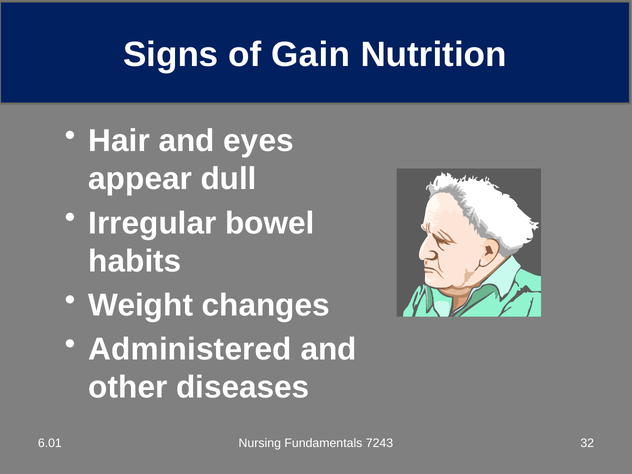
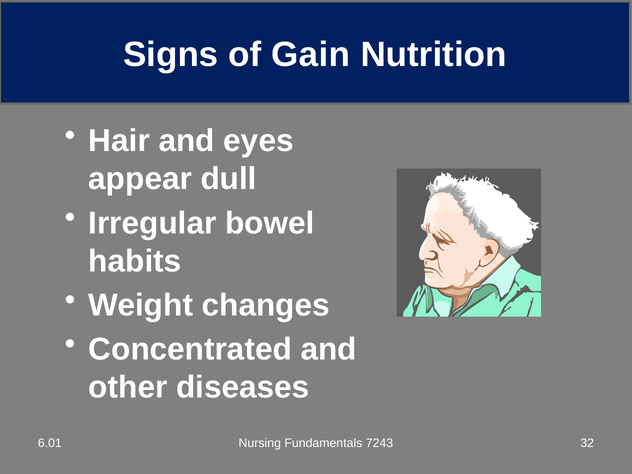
Administered: Administered -> Concentrated
